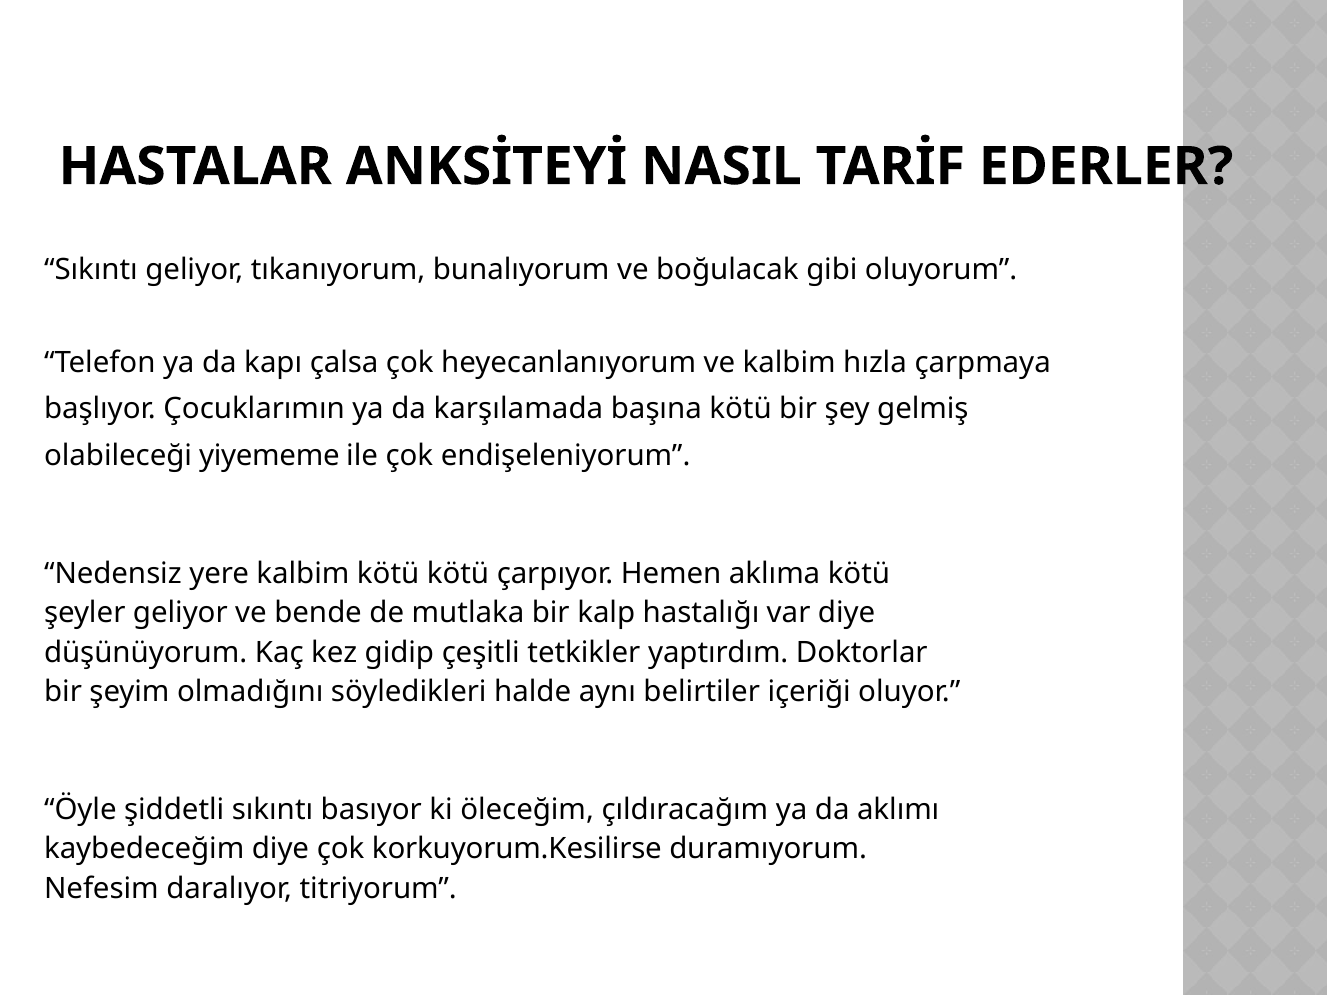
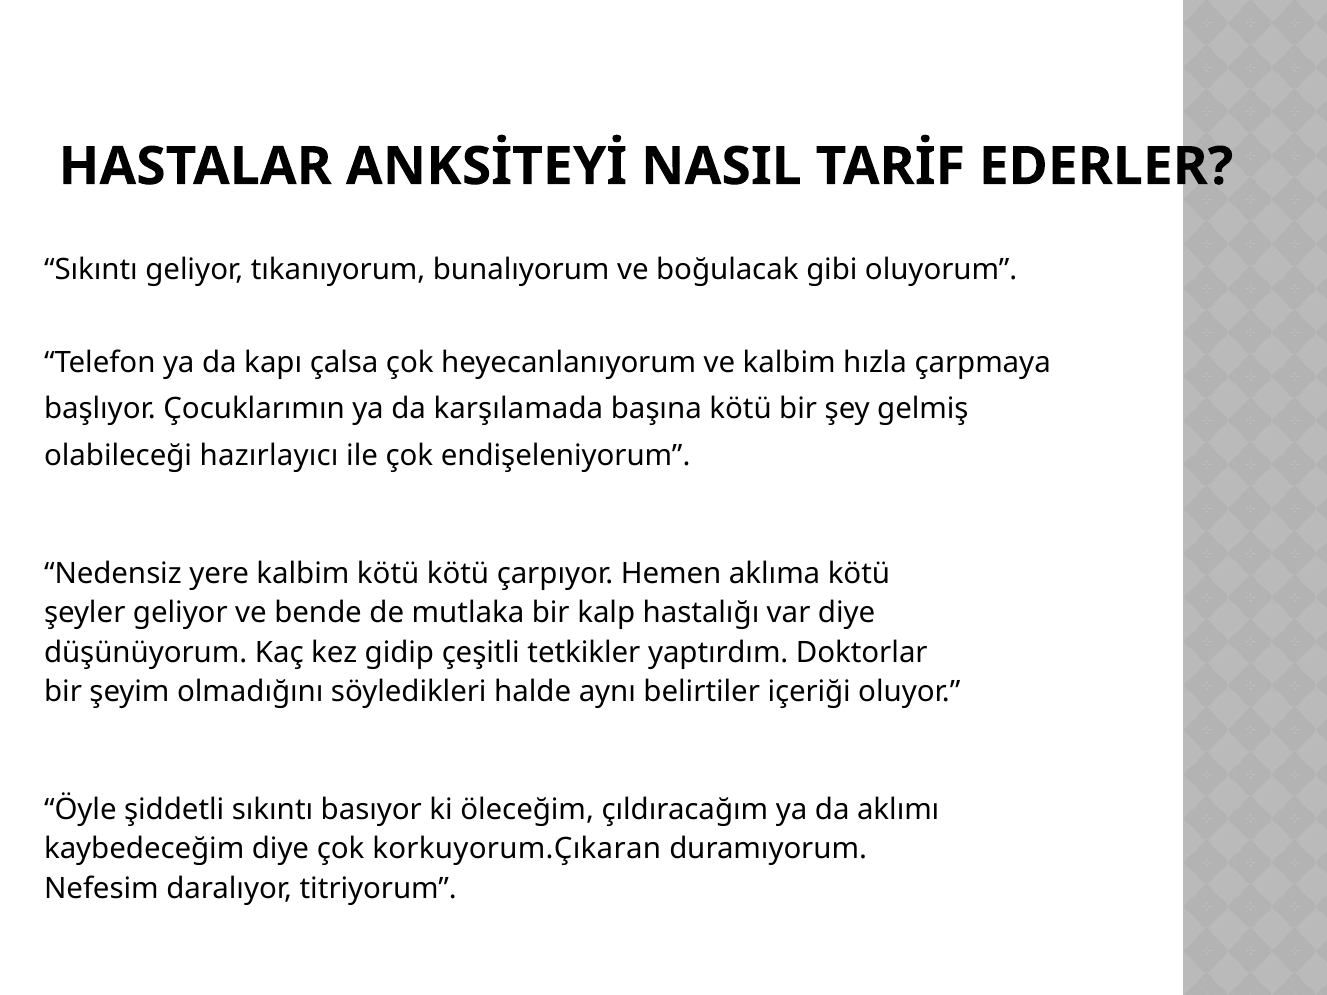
yiyememe: yiyememe -> hazırlayıcı
korkuyorum.Kesilirse: korkuyorum.Kesilirse -> korkuyorum.Çıkaran
